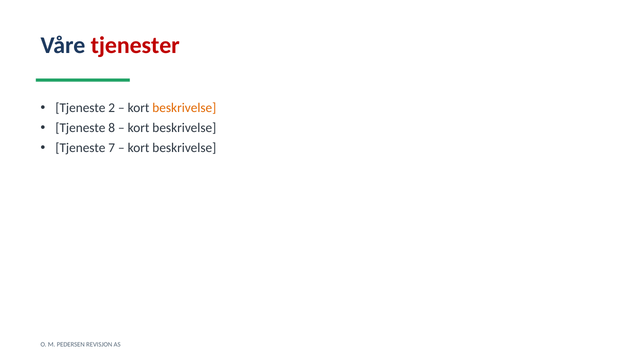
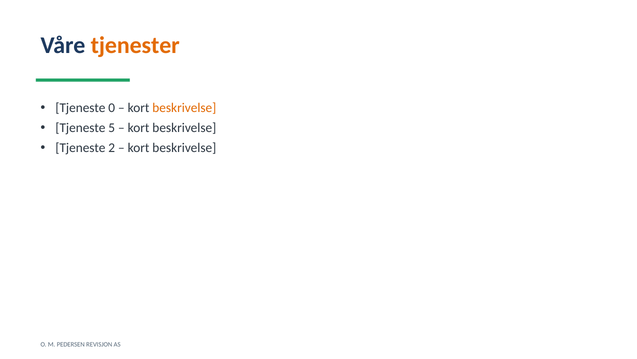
tjenester colour: red -> orange
2: 2 -> 0
8: 8 -> 5
7: 7 -> 2
